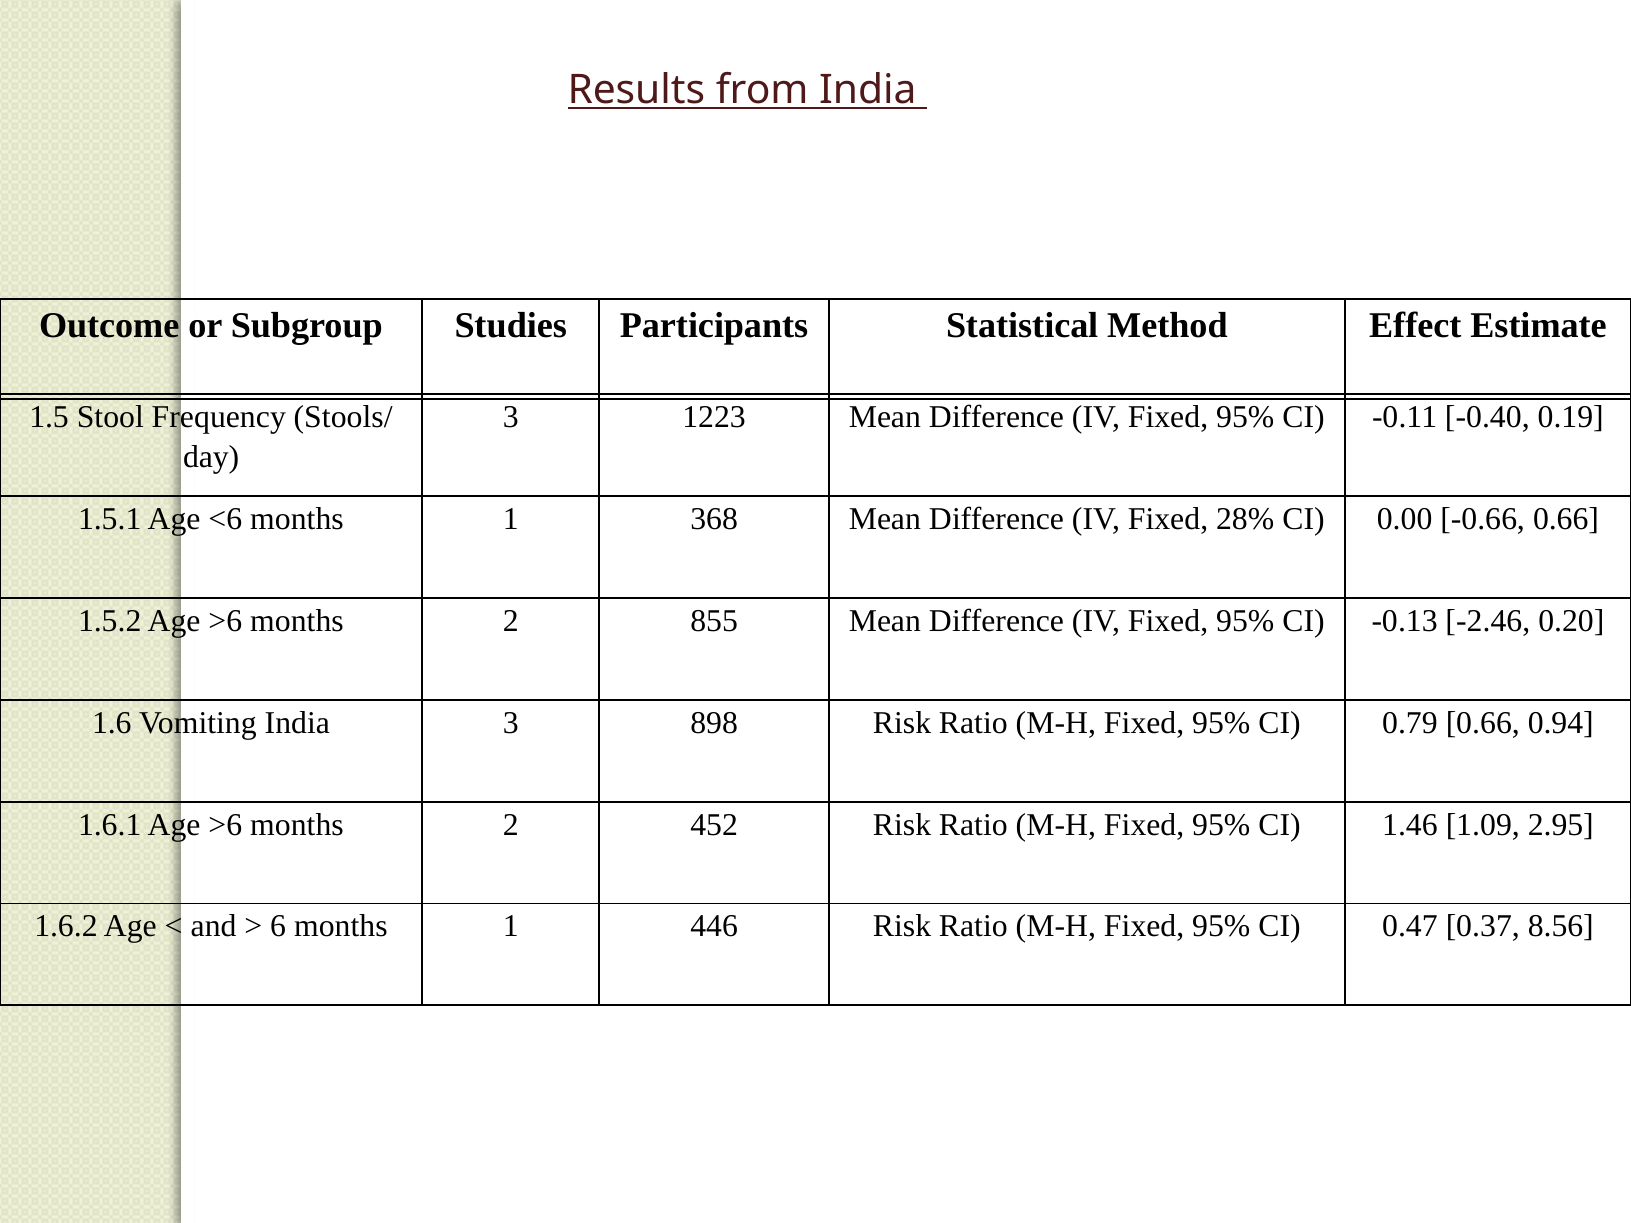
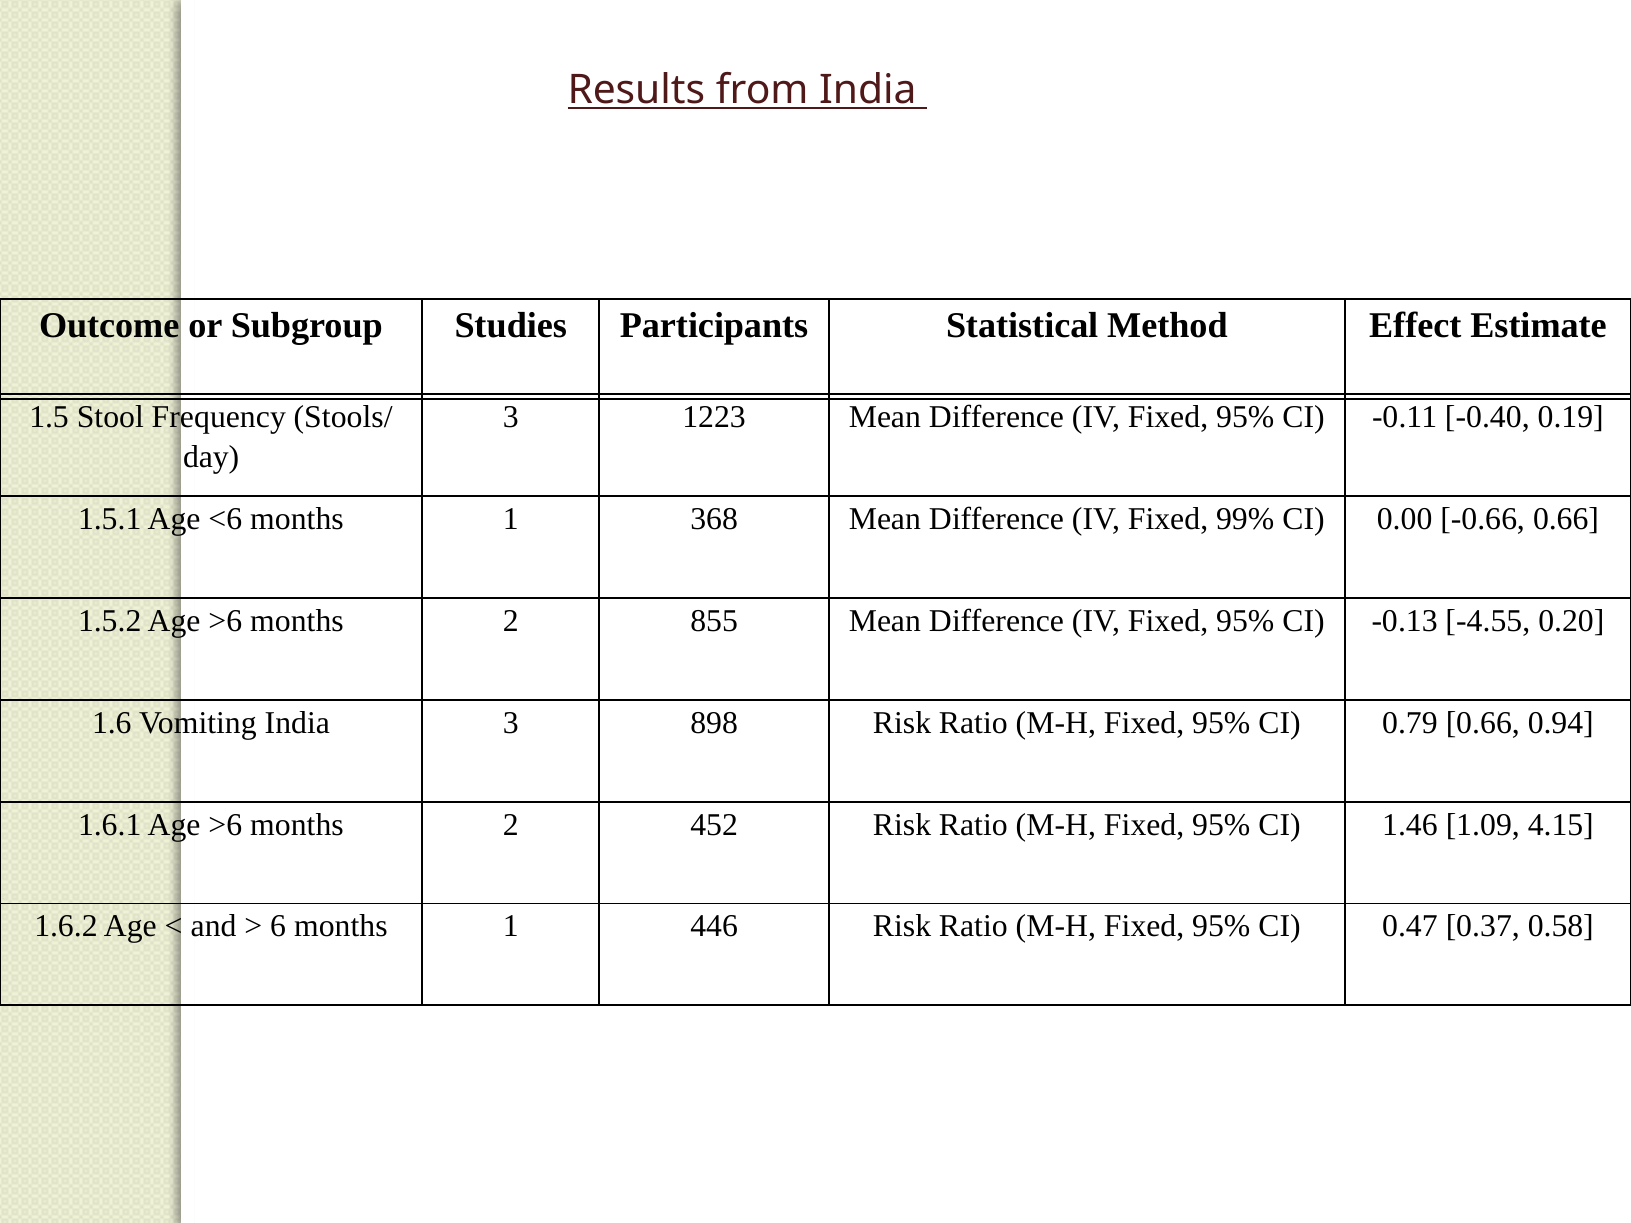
28%: 28% -> 99%
-2.46: -2.46 -> -4.55
2.95: 2.95 -> 4.15
8.56: 8.56 -> 0.58
